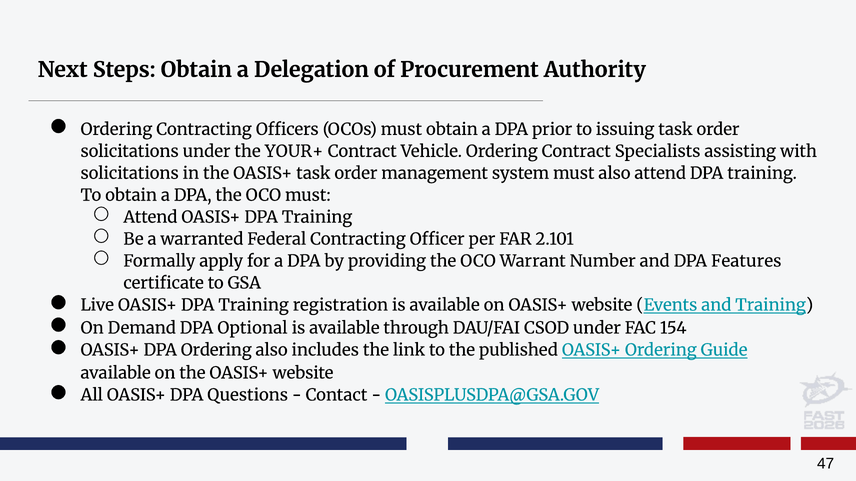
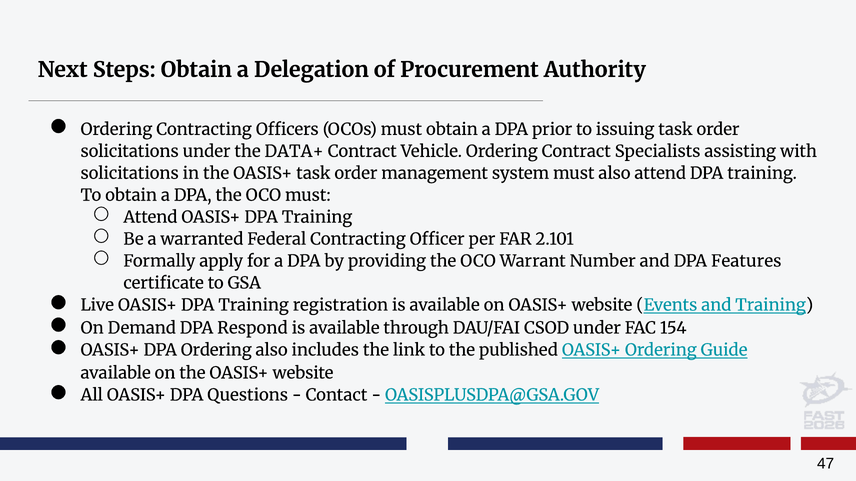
YOUR+: YOUR+ -> DATA+
Optional: Optional -> Respond
